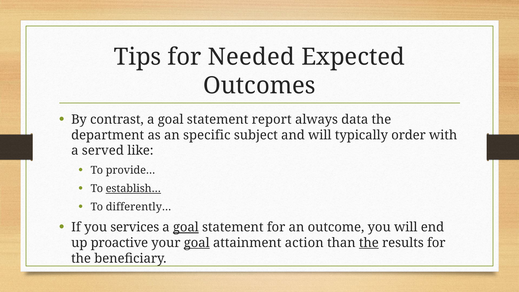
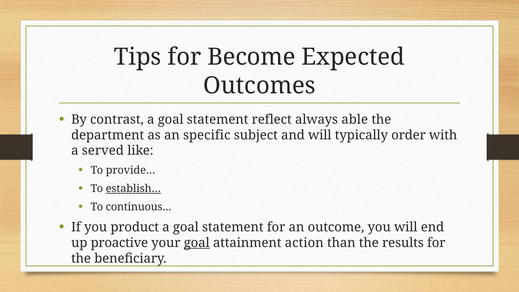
Needed: Needed -> Become
report: report -> reflect
data: data -> able
differently…: differently… -> continuous…
services: services -> product
goal at (186, 227) underline: present -> none
the at (369, 243) underline: present -> none
